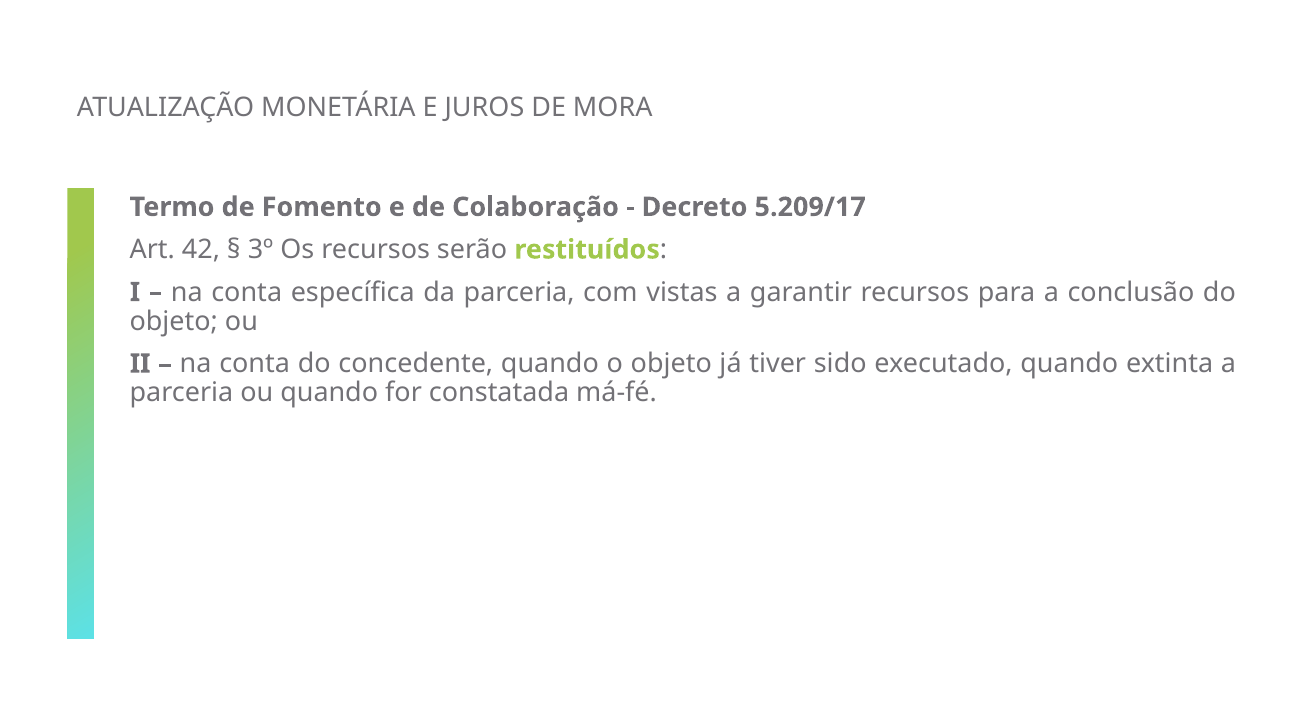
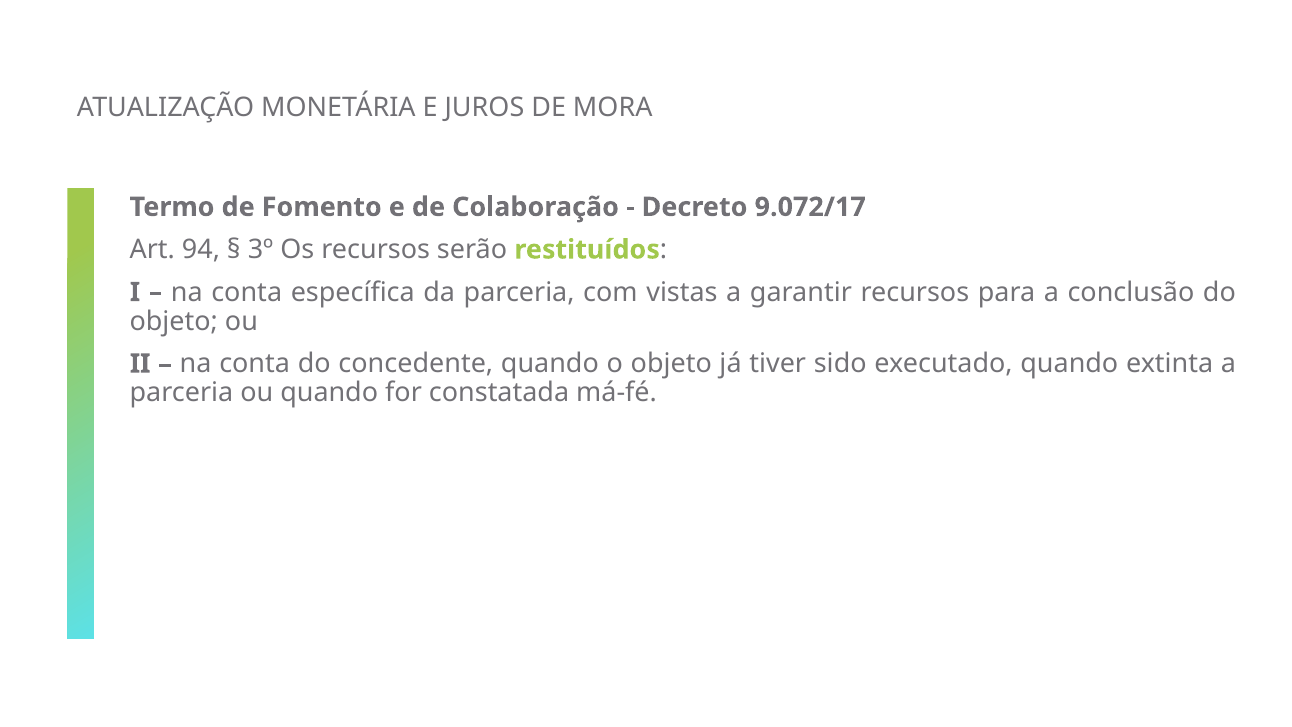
5.209/17: 5.209/17 -> 9.072/17
42: 42 -> 94
